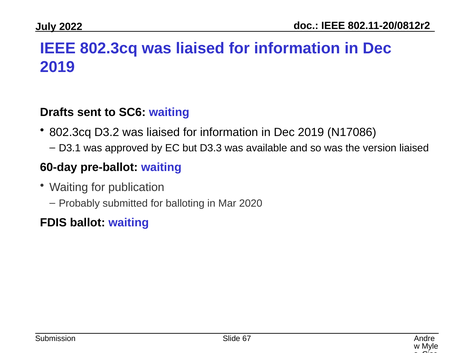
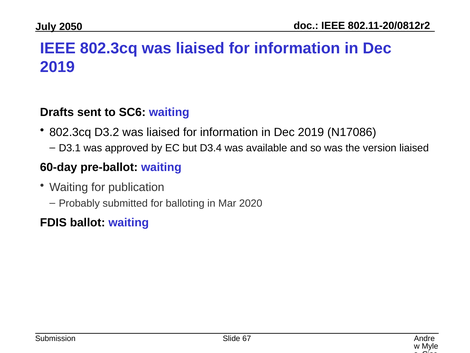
2022: 2022 -> 2050
D3.3: D3.3 -> D3.4
